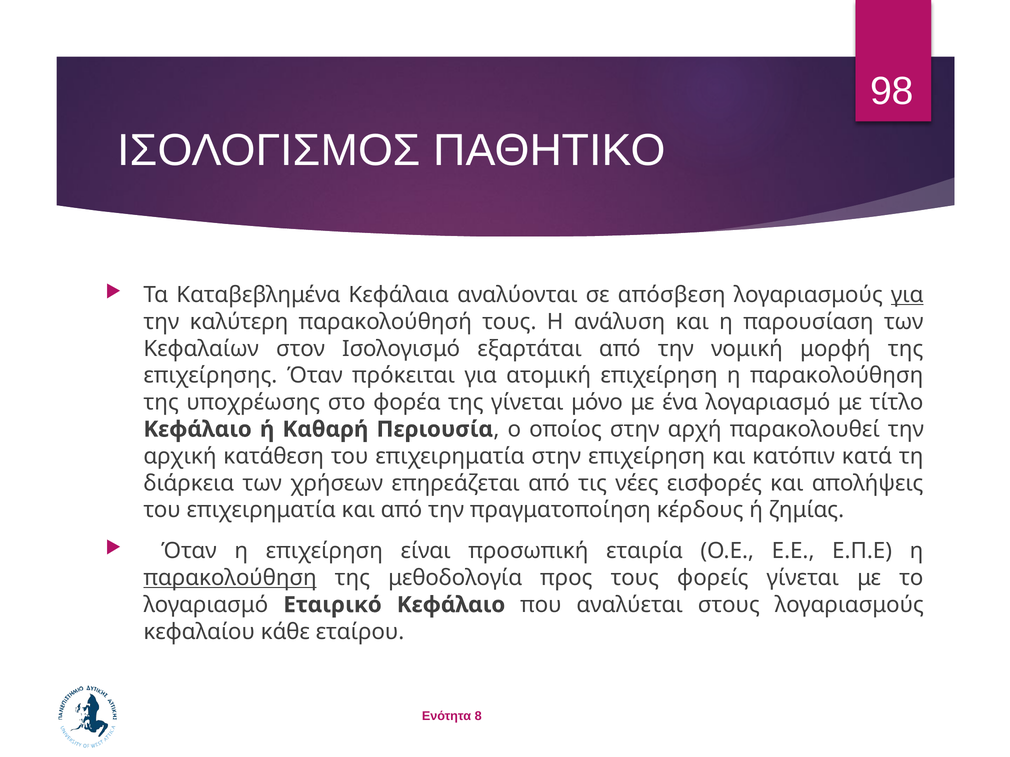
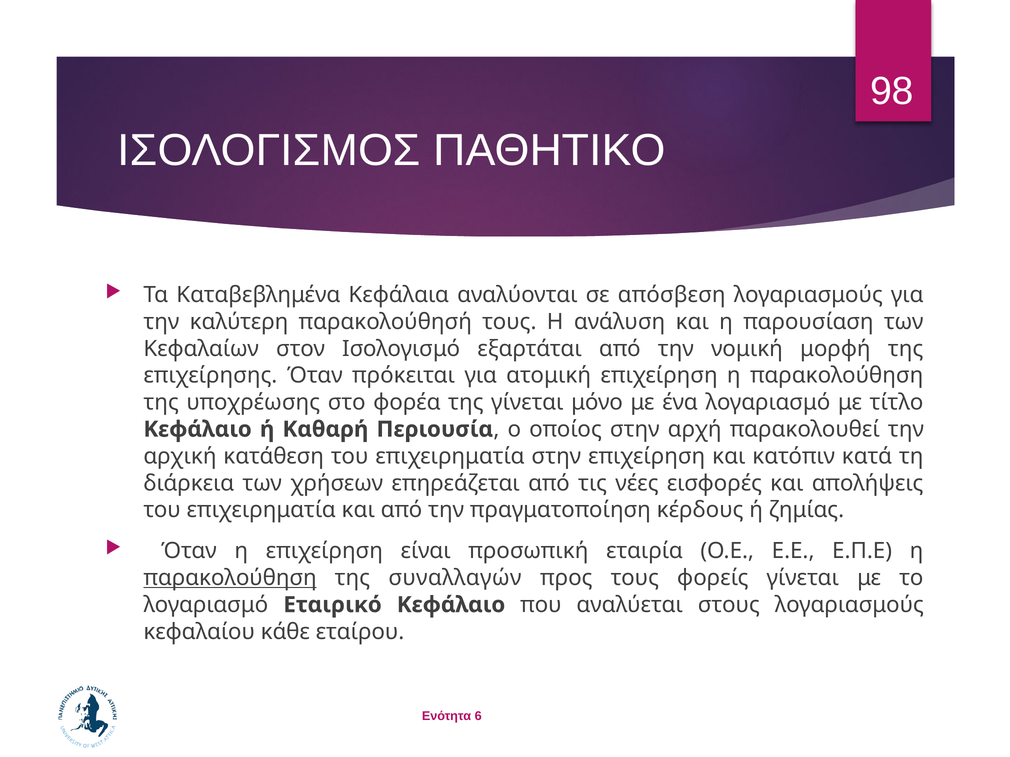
για at (907, 295) underline: present -> none
μεθοδολογία: μεθοδολογία -> συναλλαγών
8: 8 -> 6
